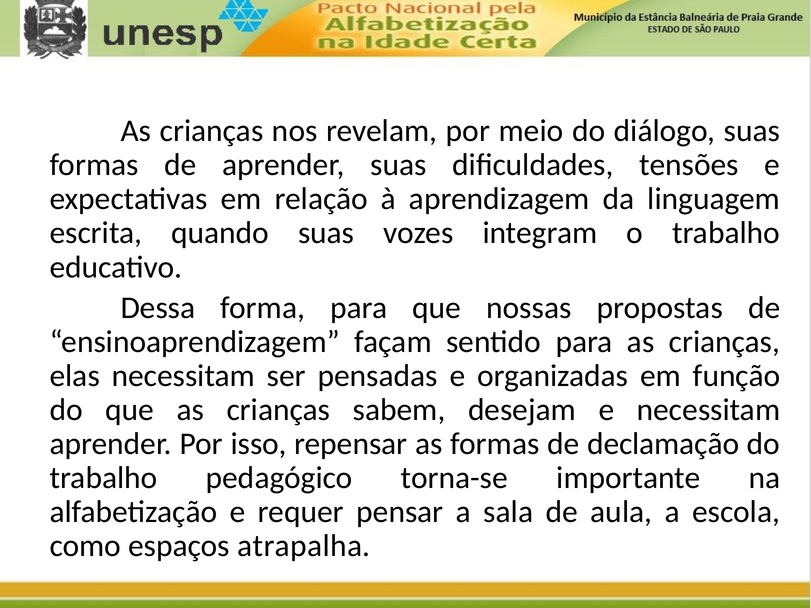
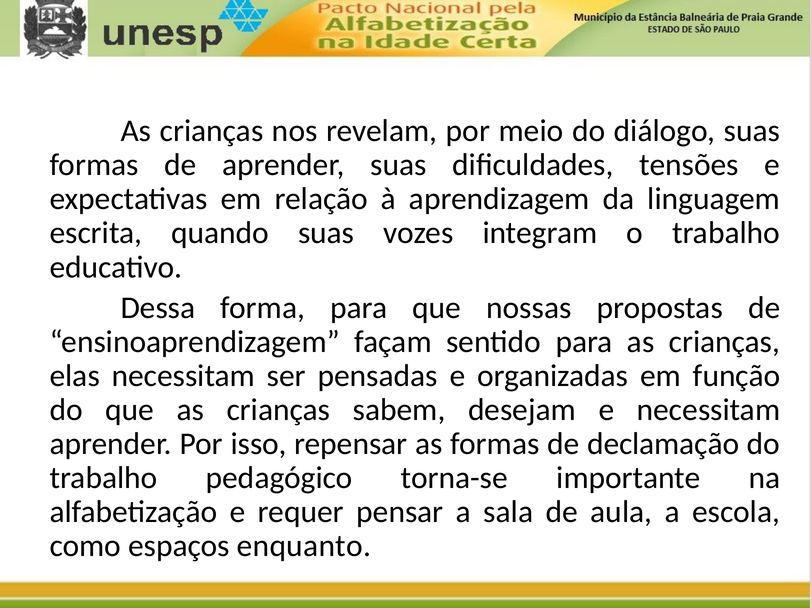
atrapalha: atrapalha -> enquanto
